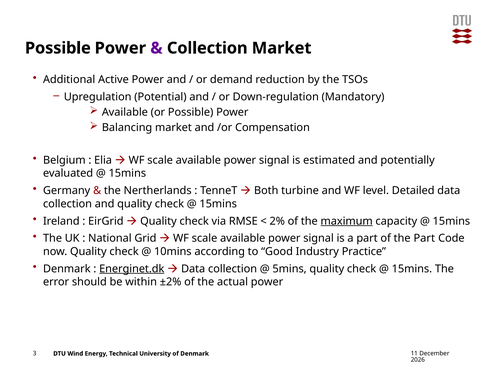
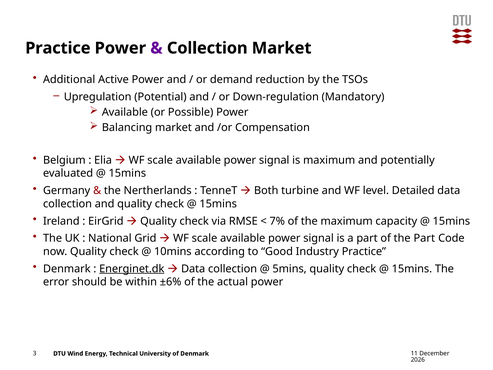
Possible at (58, 48): Possible -> Practice
is estimated: estimated -> maximum
2%: 2% -> 7%
maximum at (347, 221) underline: present -> none
±2%: ±2% -> ±6%
